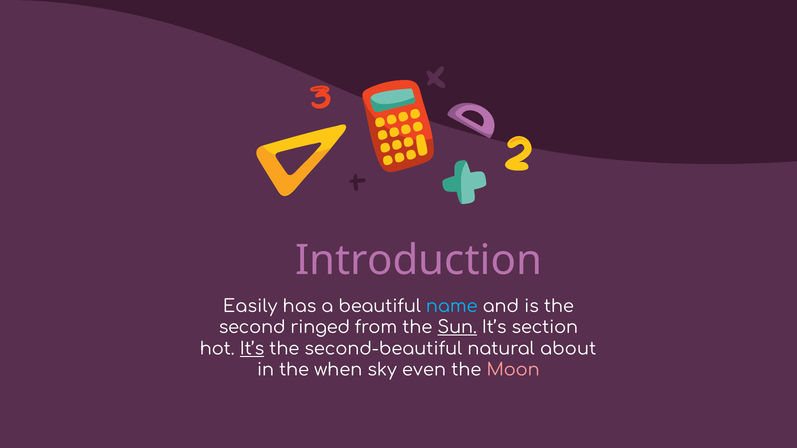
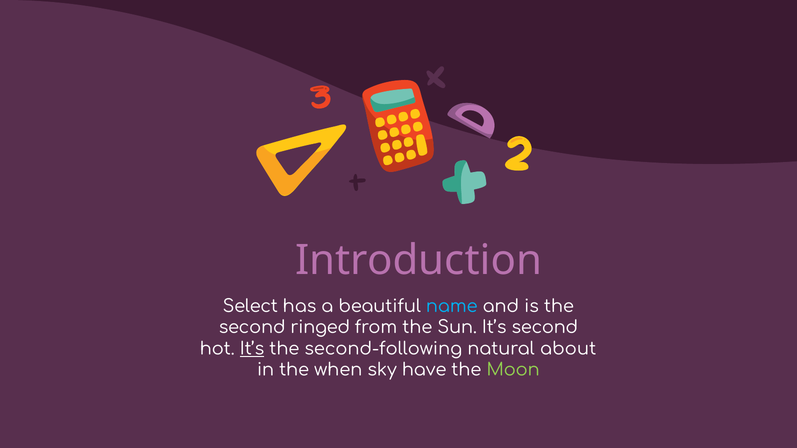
Easily: Easily -> Select
Sun underline: present -> none
It’s section: section -> second
second-beautiful: second-beautiful -> second-following
even: even -> have
Moon colour: pink -> light green
